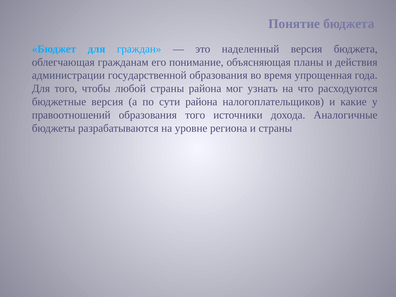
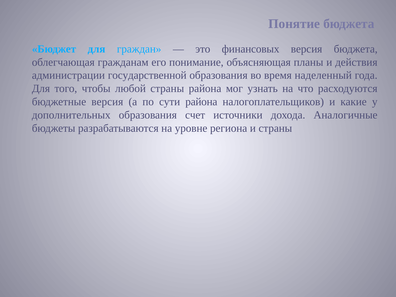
наделенный: наделенный -> финансовых
упрощенная: упрощенная -> наделенный
правоотношений: правоотношений -> дополнительных
образования того: того -> счет
